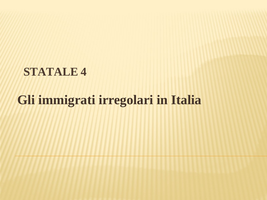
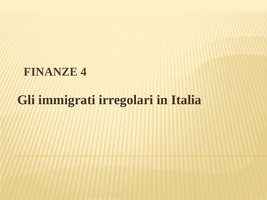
STATALE: STATALE -> FINANZE
